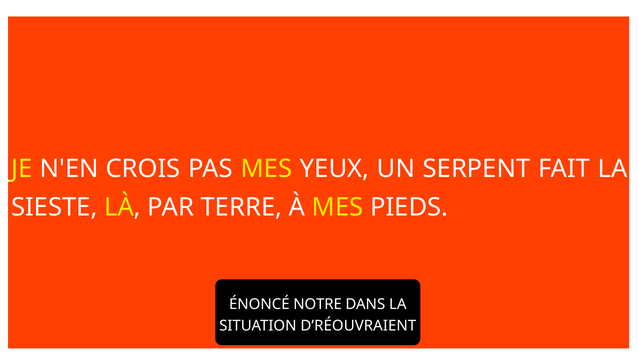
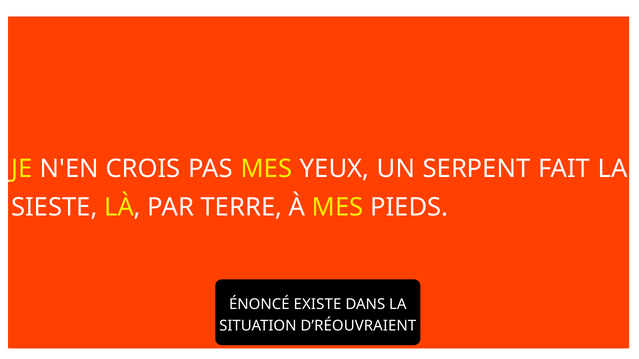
NOTRE: NOTRE -> EXISTE
